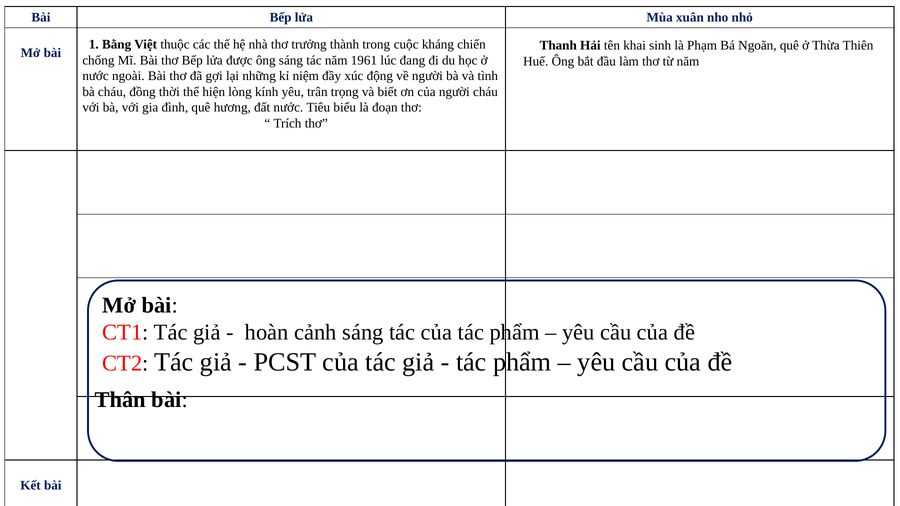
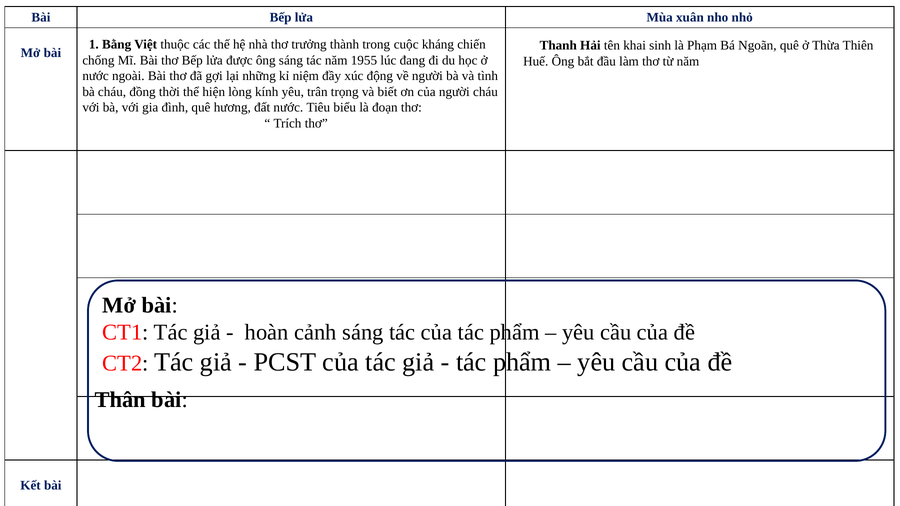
1961: 1961 -> 1955
